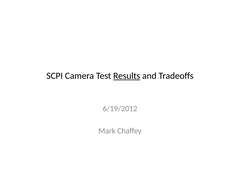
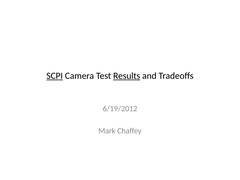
SCPI underline: none -> present
